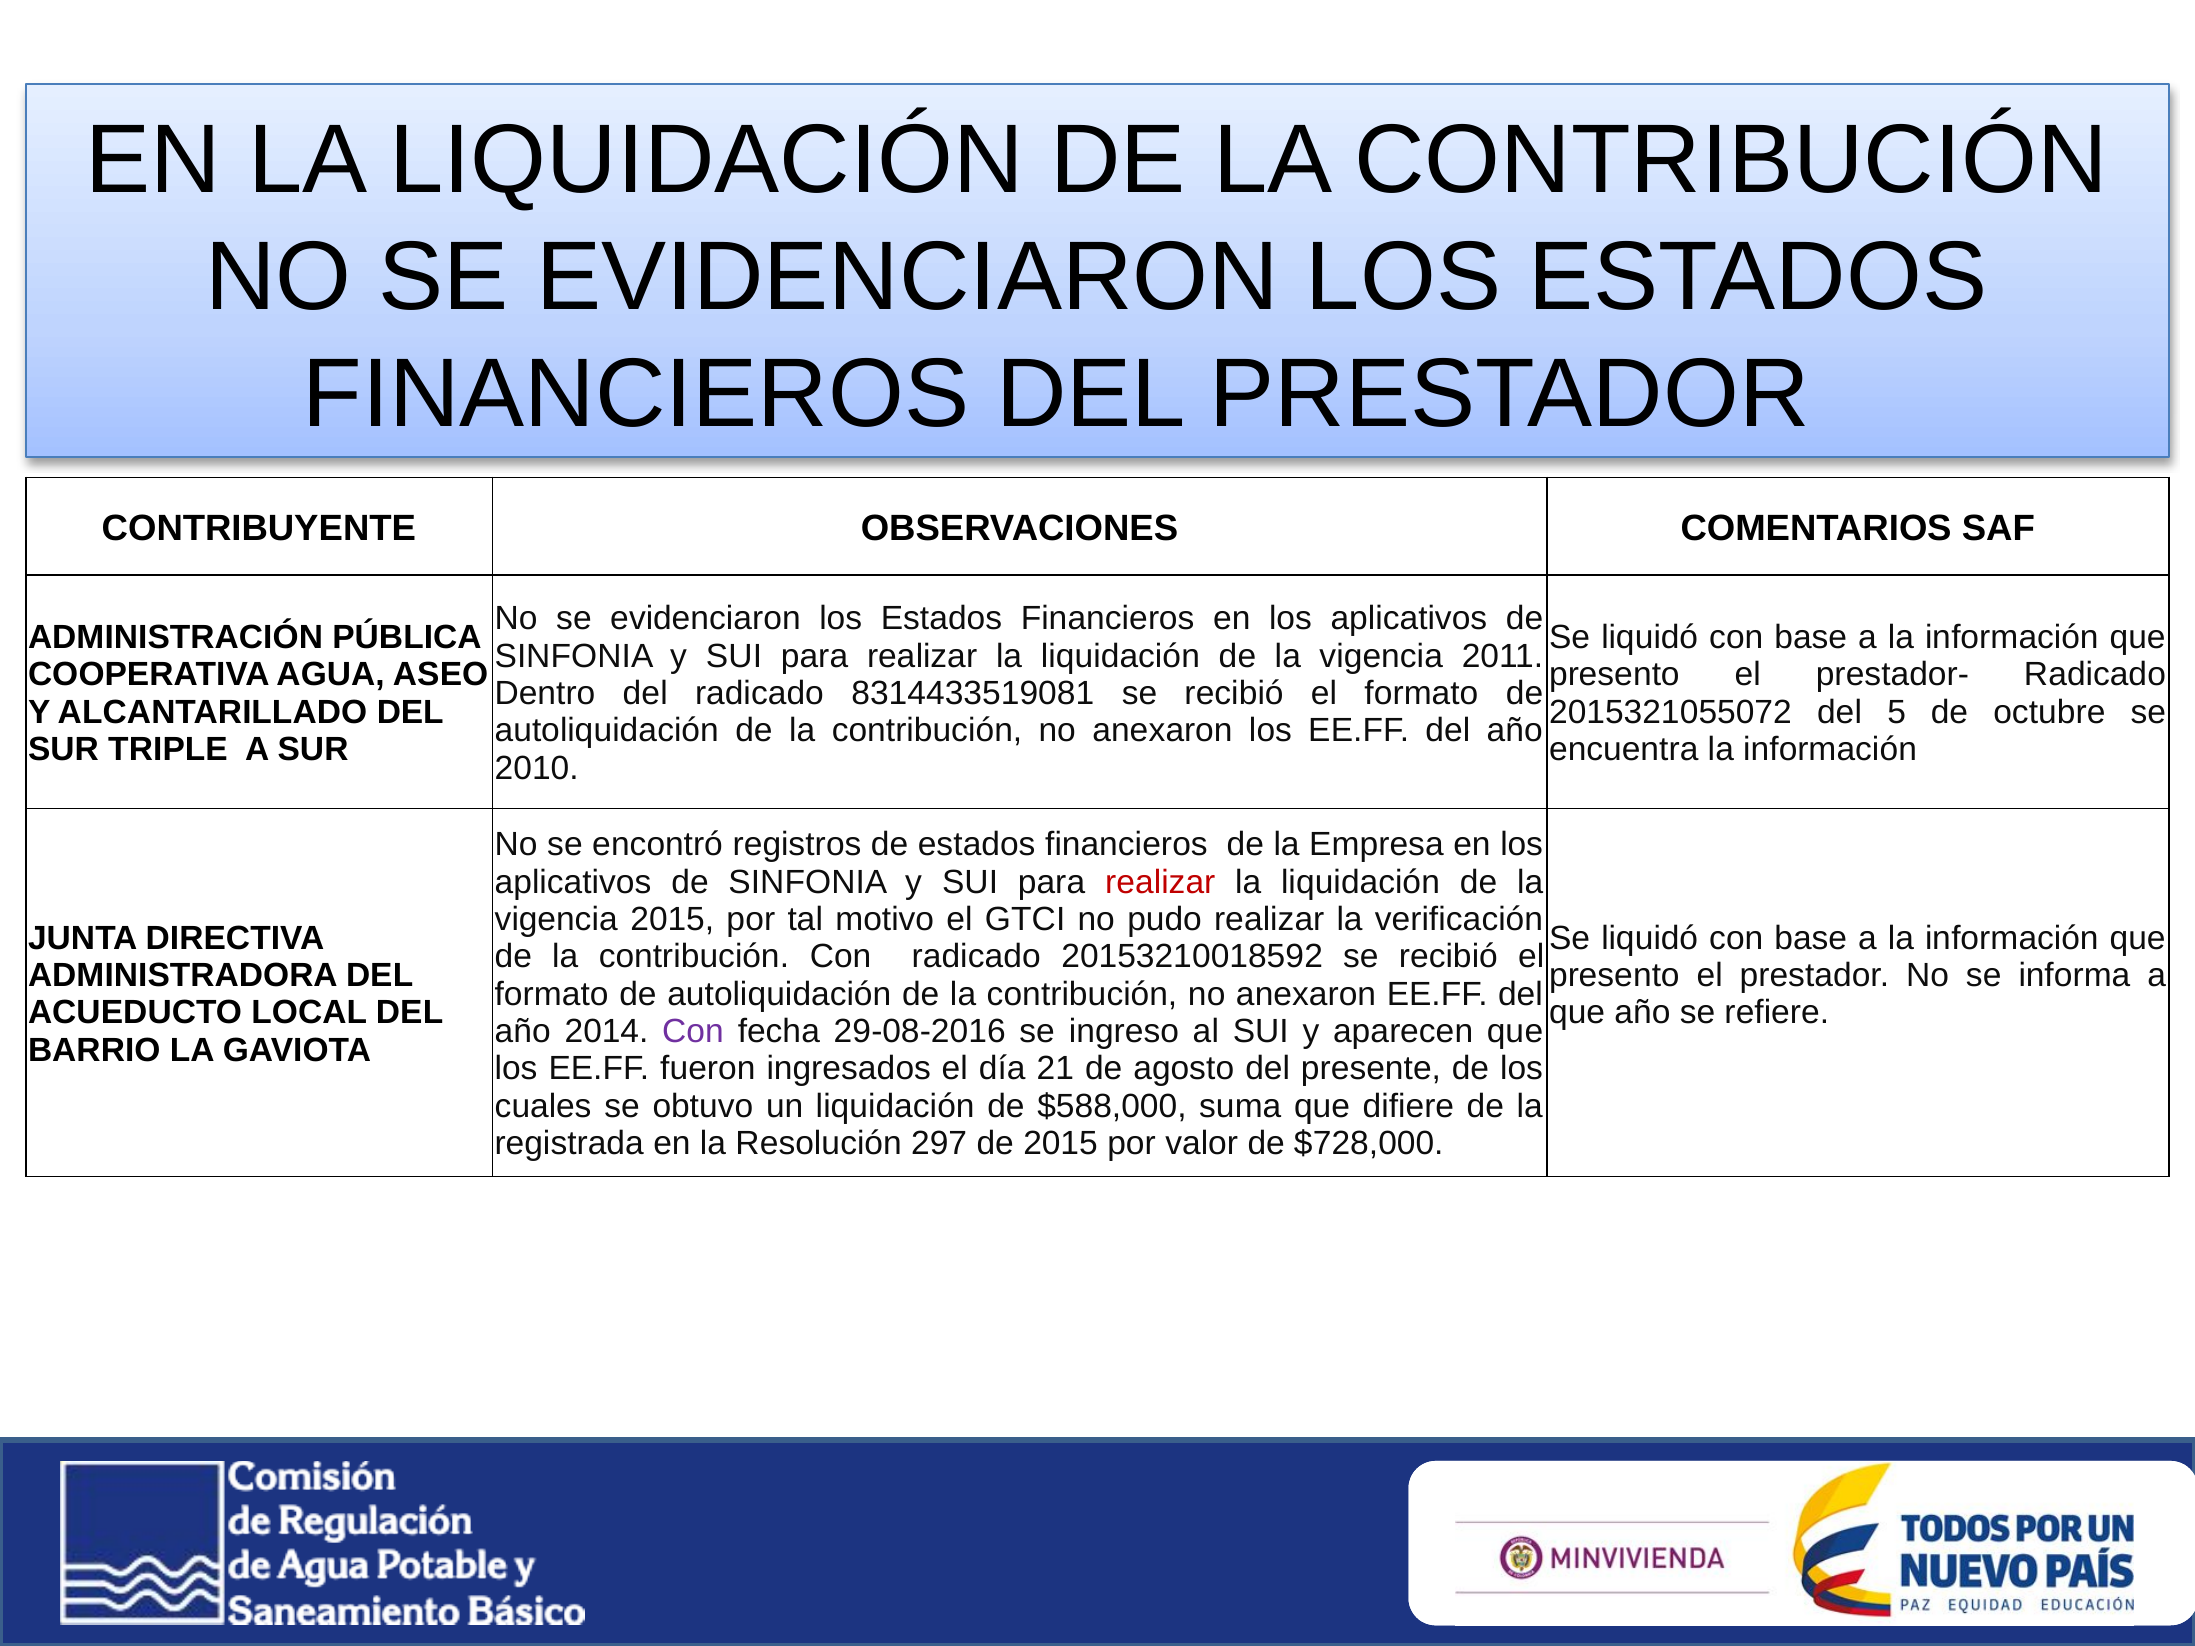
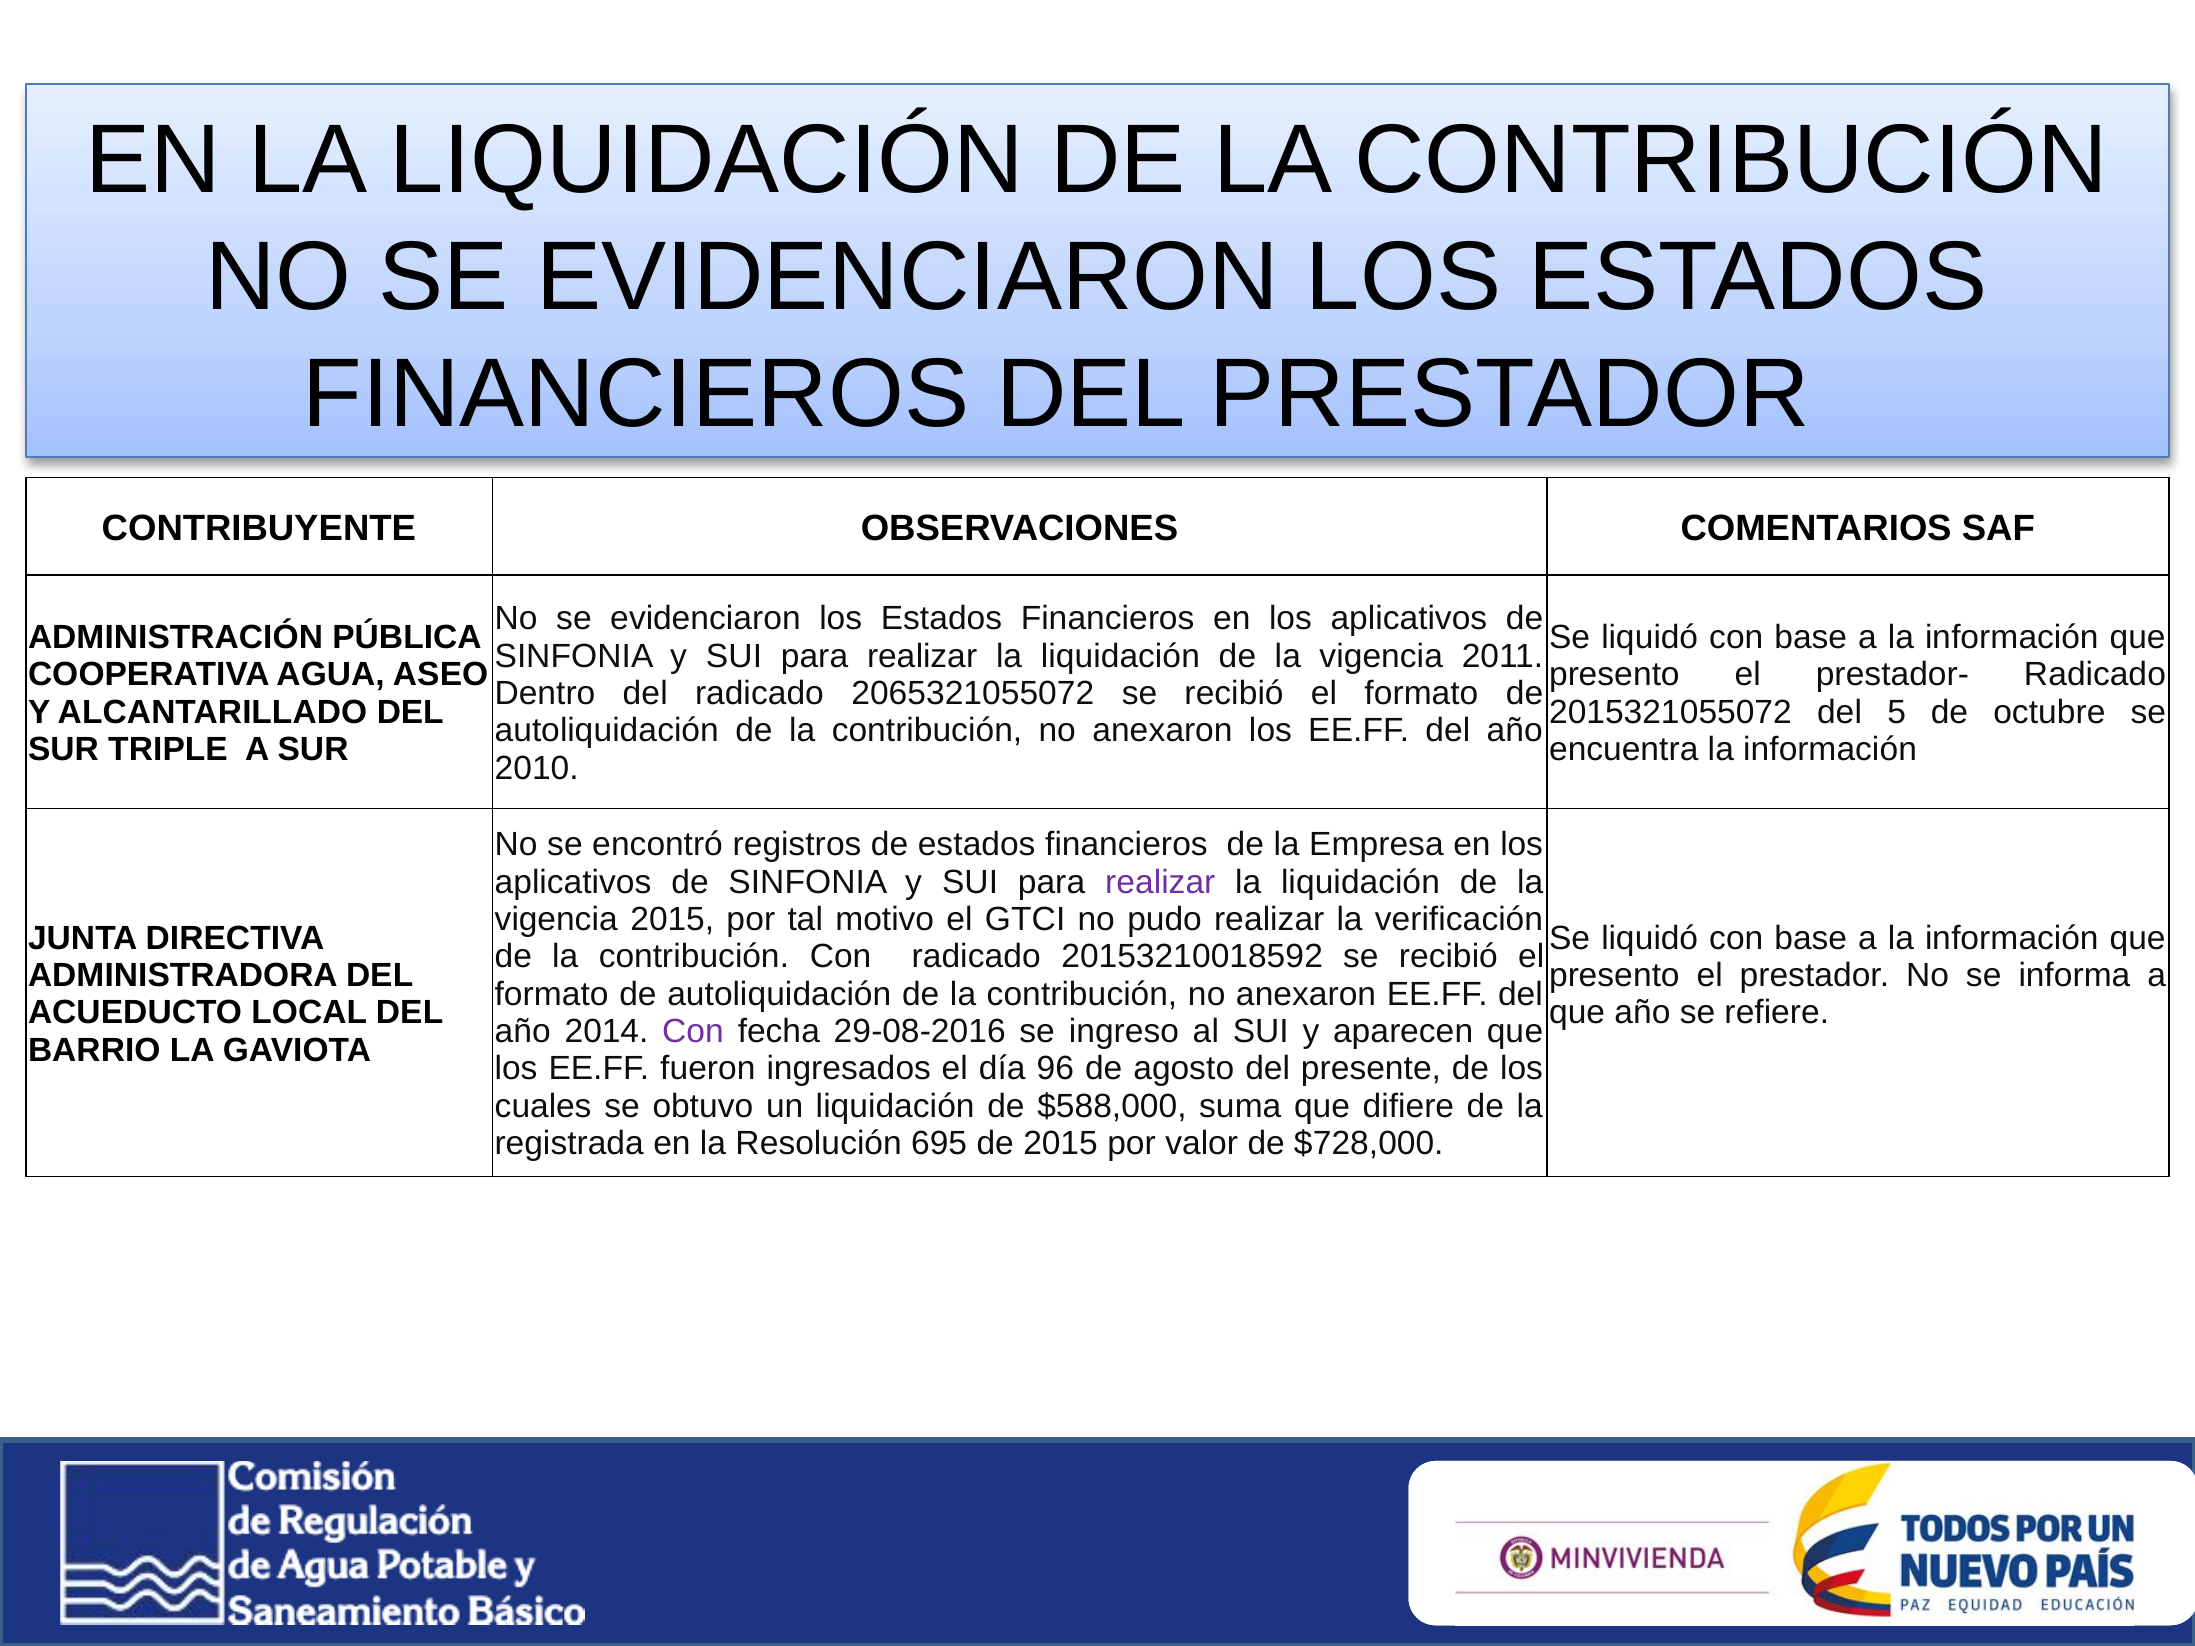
8314433519081: 8314433519081 -> 2065321055072
realizar at (1160, 882) colour: red -> purple
21: 21 -> 96
297: 297 -> 695
